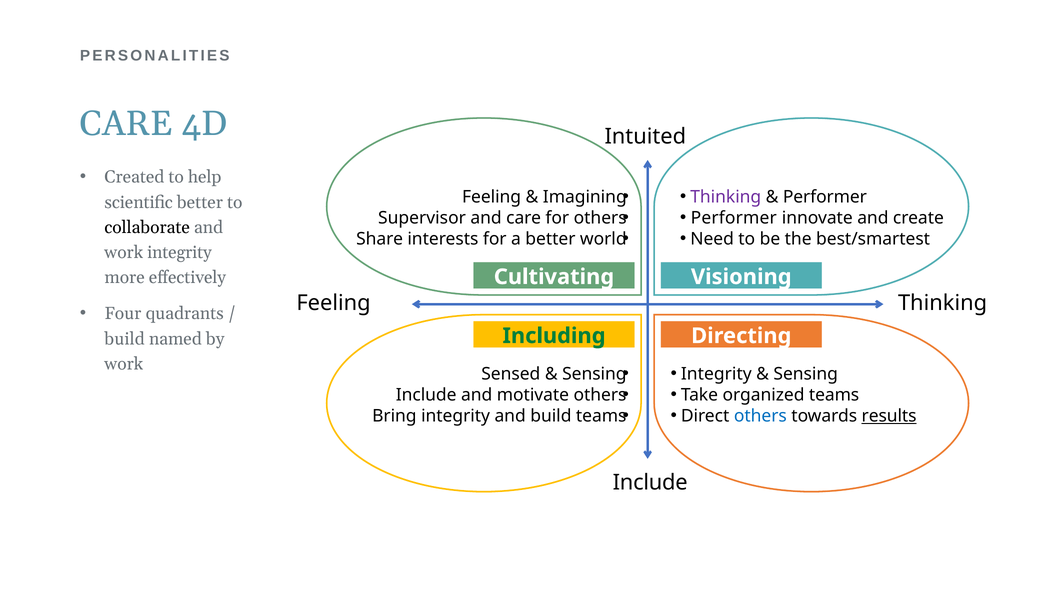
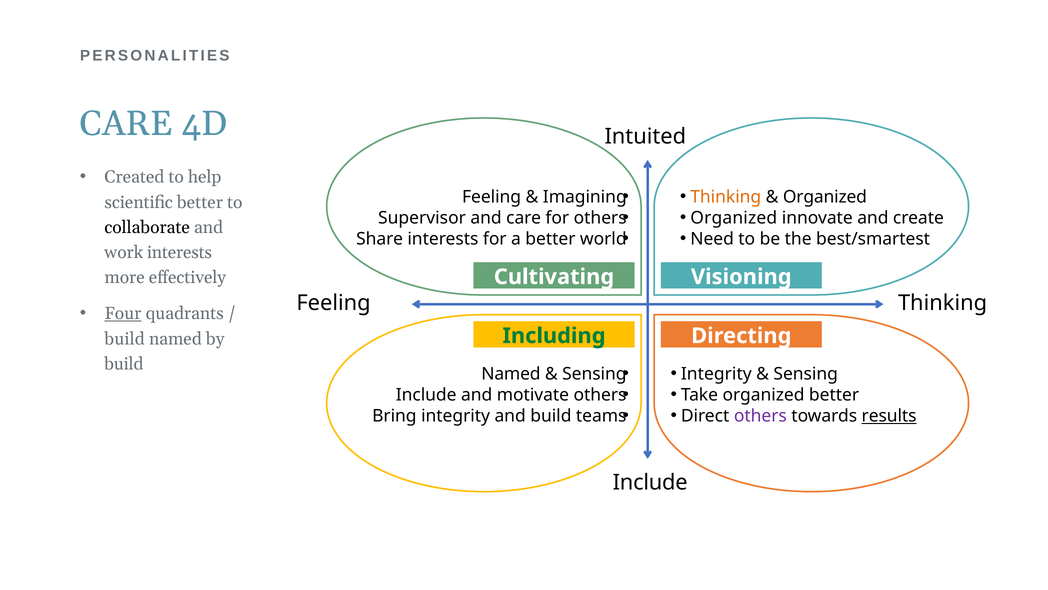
Thinking at (726, 197) colour: purple -> orange
Performer at (825, 197): Performer -> Organized
Performer at (734, 218): Performer -> Organized
work integrity: integrity -> interests
Four underline: none -> present
work at (124, 364): work -> build
Sensed at (511, 374): Sensed -> Named
organized teams: teams -> better
others at (760, 416) colour: blue -> purple
